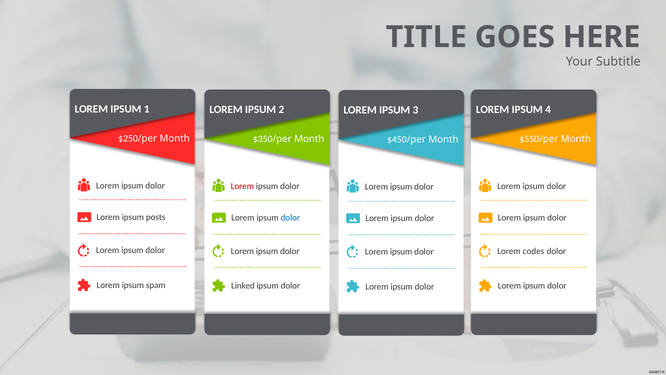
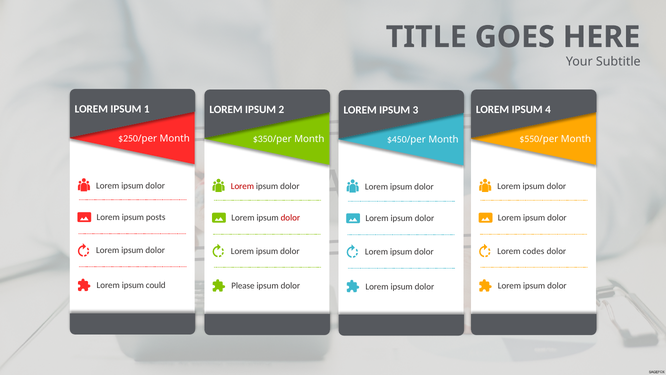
dolor at (290, 218) colour: blue -> red
spam: spam -> could
Linked: Linked -> Please
